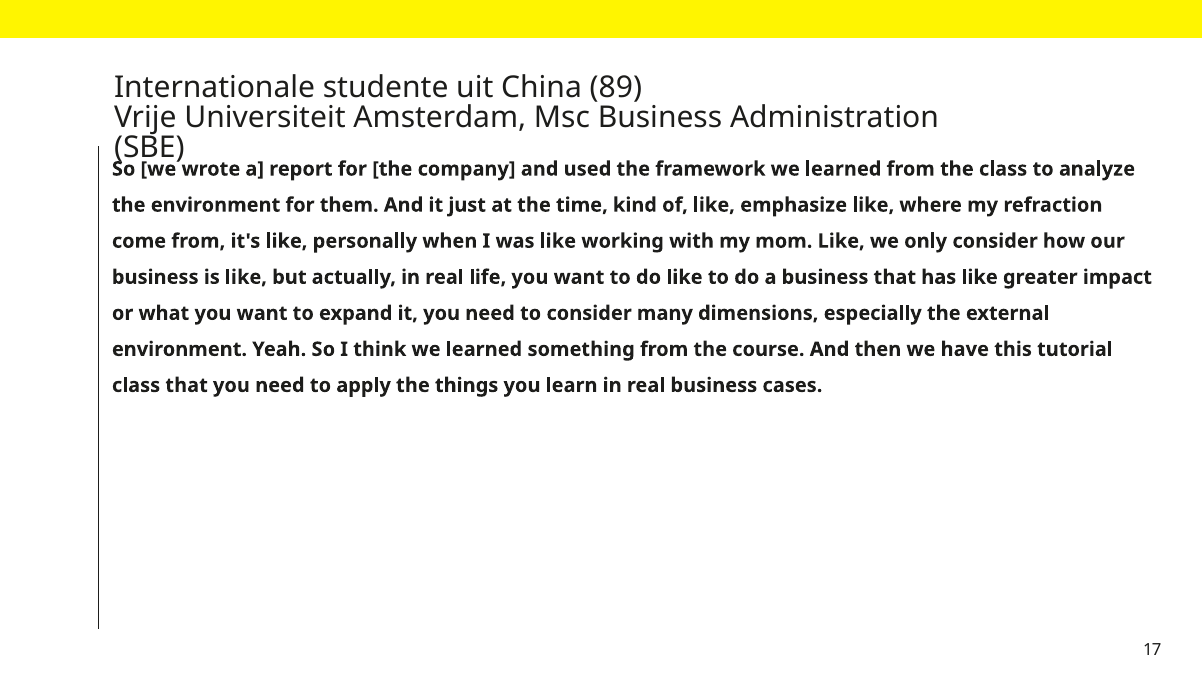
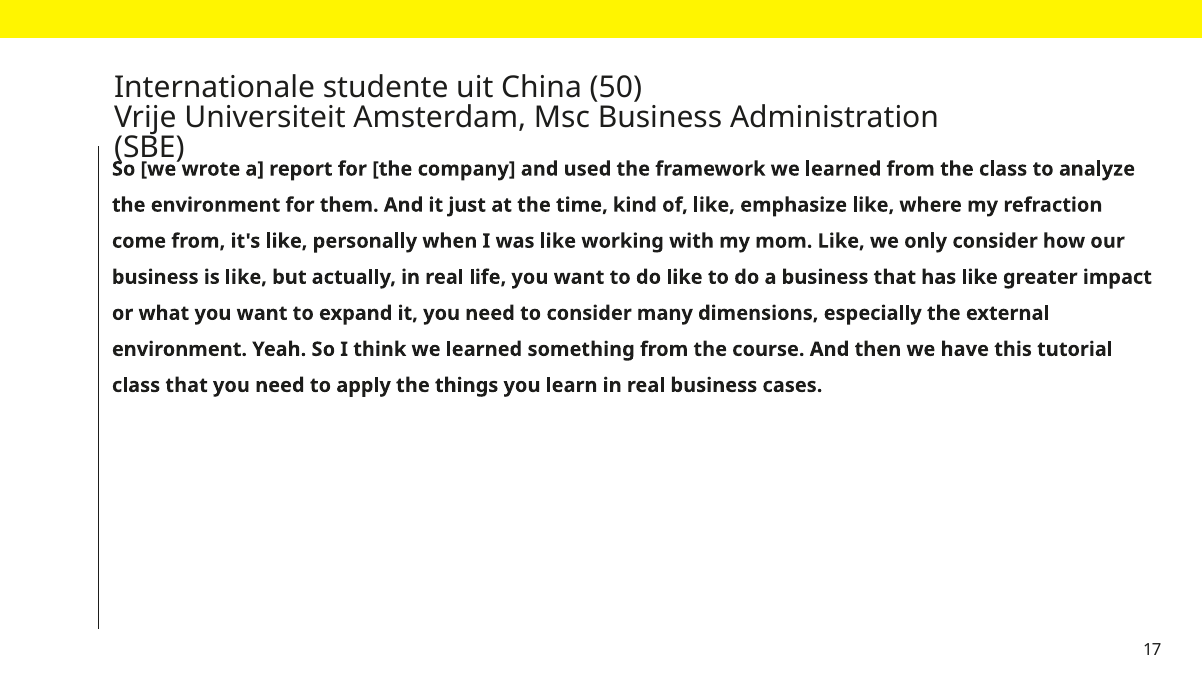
89: 89 -> 50
